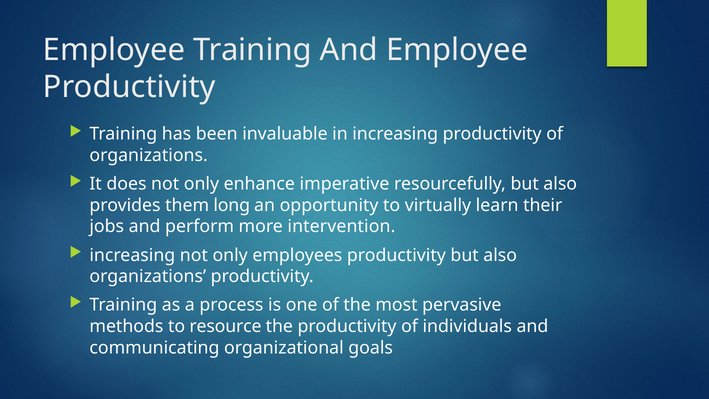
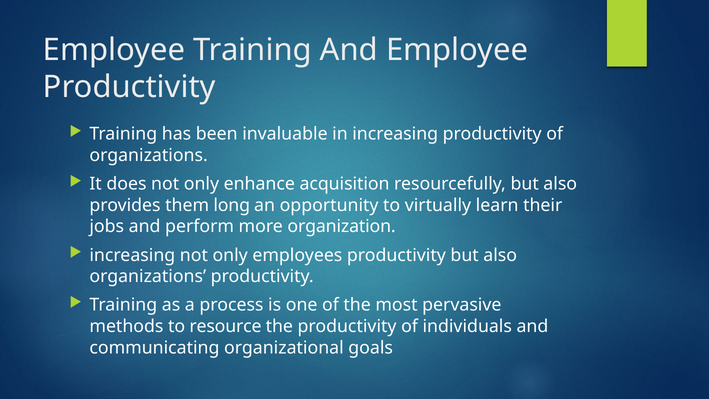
imperative: imperative -> acquisition
intervention: intervention -> organization
